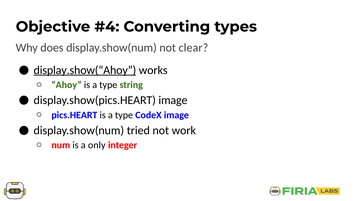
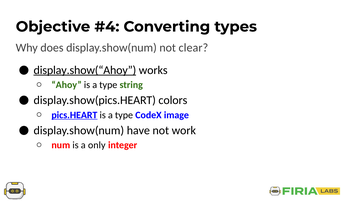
display.show(pics.HEART image: image -> colors
pics.HEART underline: none -> present
tried: tried -> have
